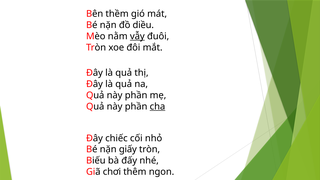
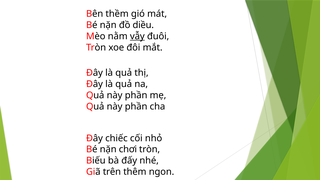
cha underline: present -> none
giấy: giấy -> chơi
chơi: chơi -> trên
